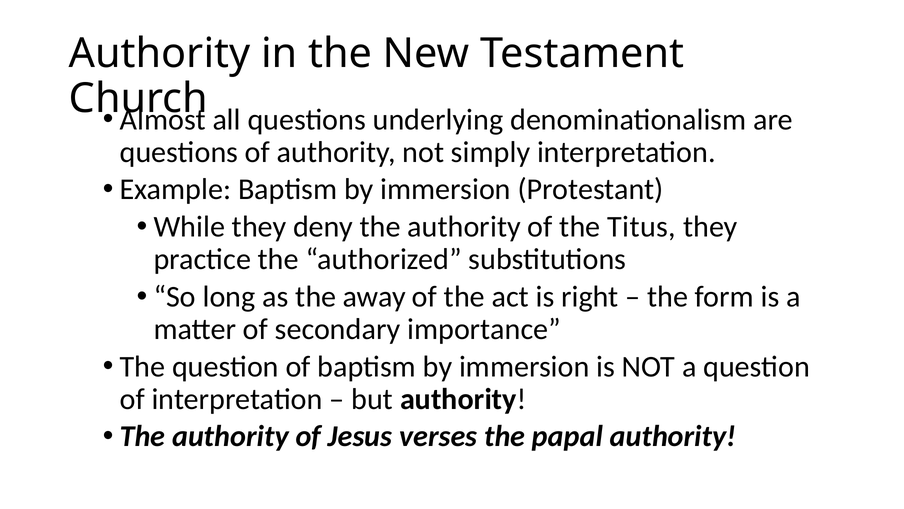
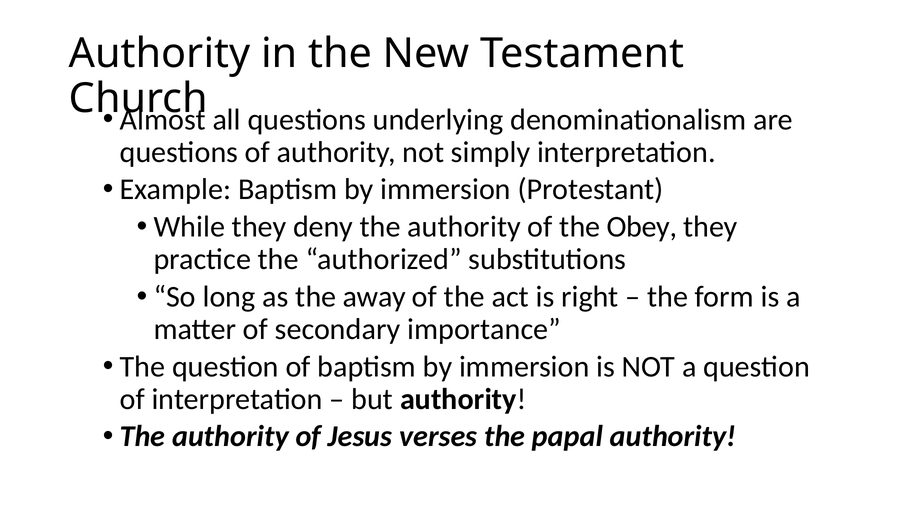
Titus: Titus -> Obey
